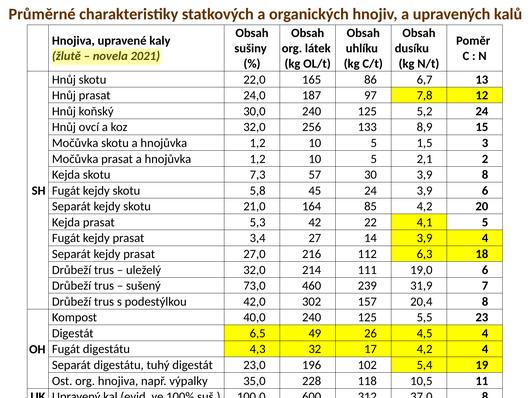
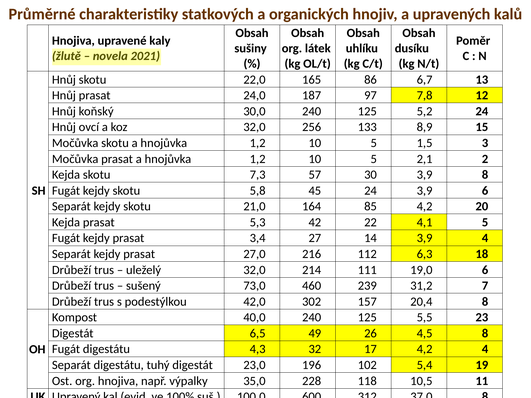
31,9: 31,9 -> 31,2
4,5 4: 4 -> 8
